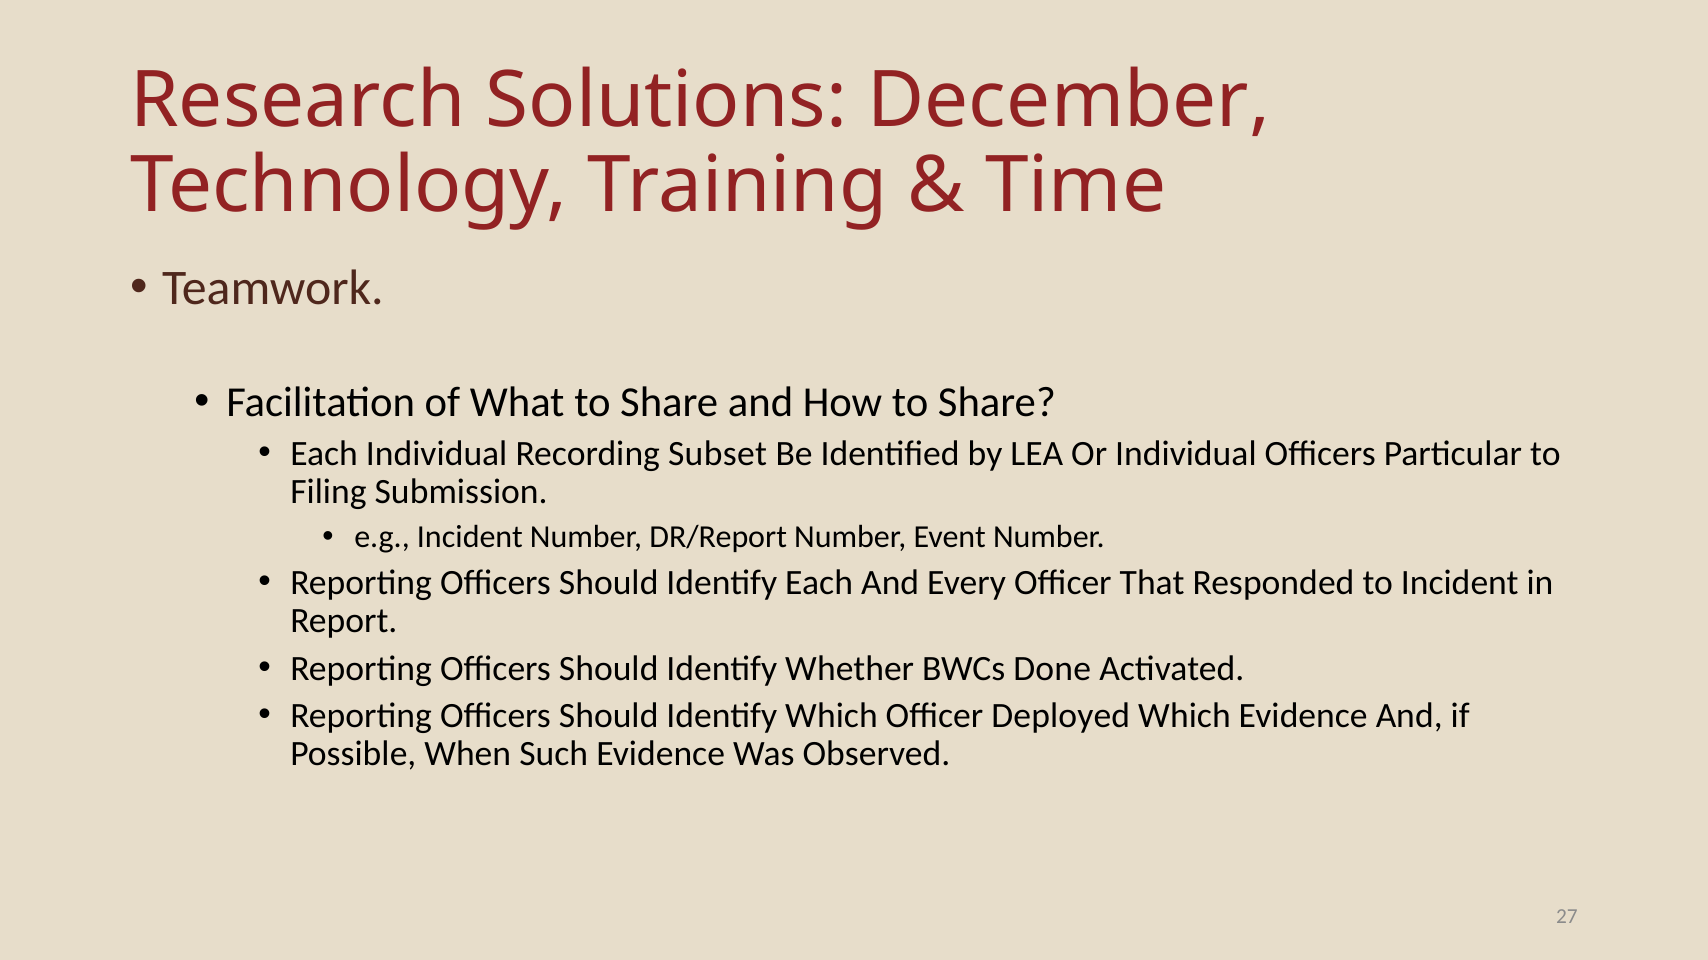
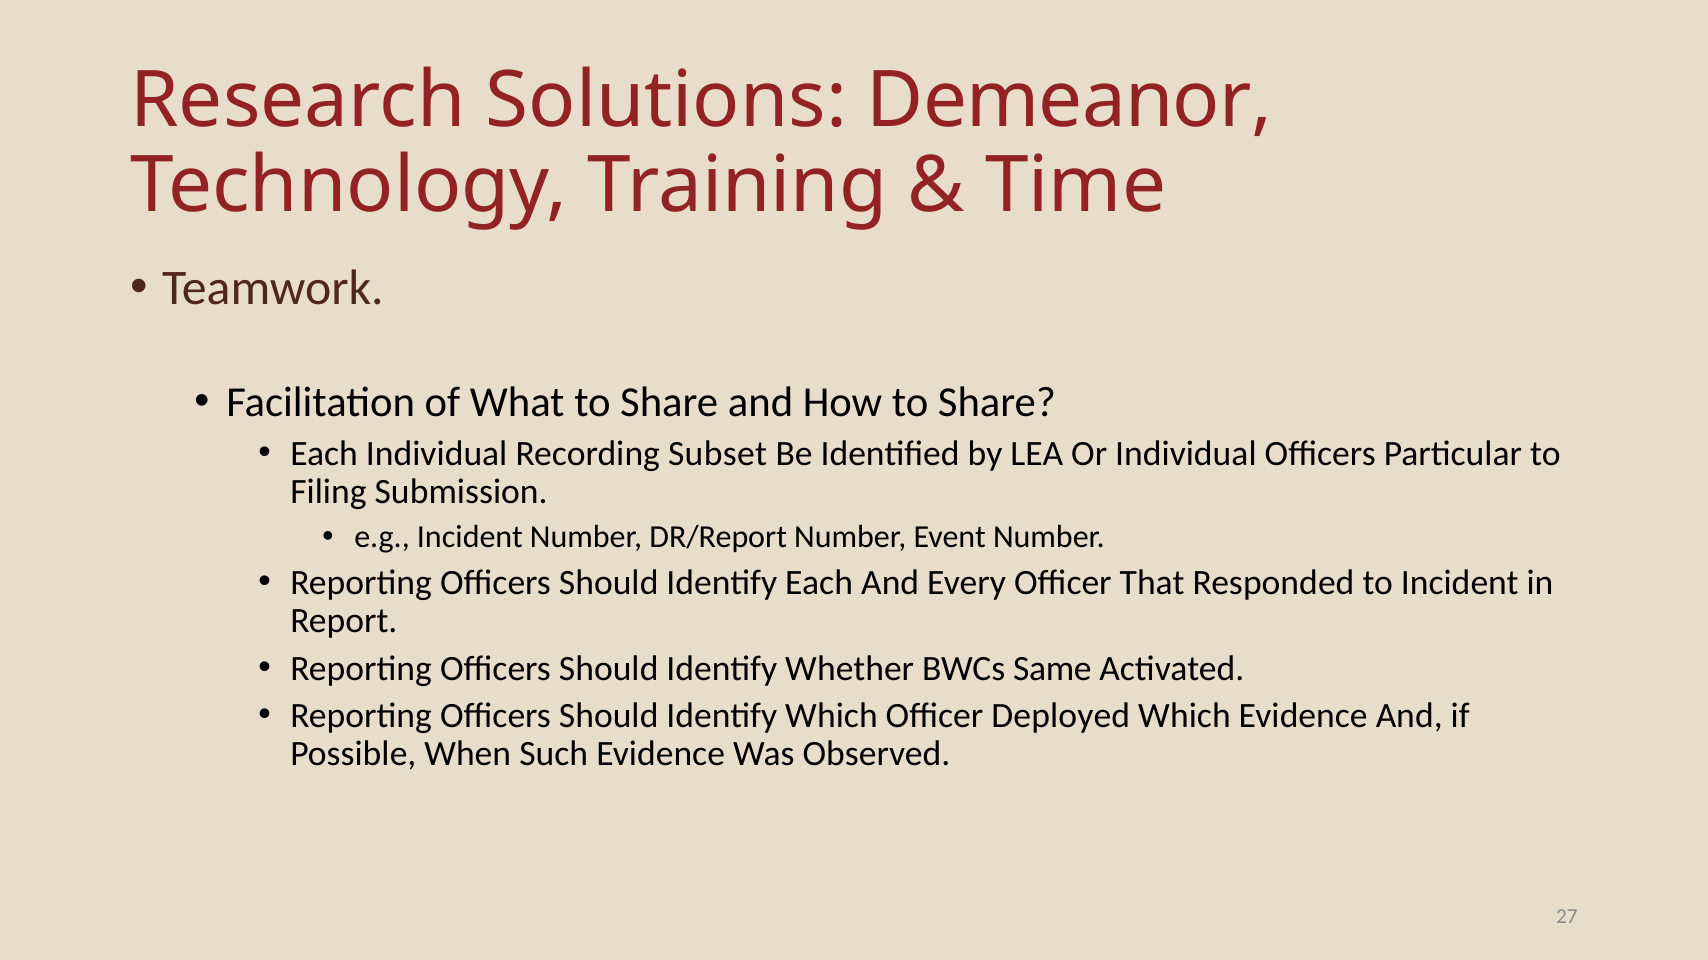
December: December -> Demeanor
Done: Done -> Same
